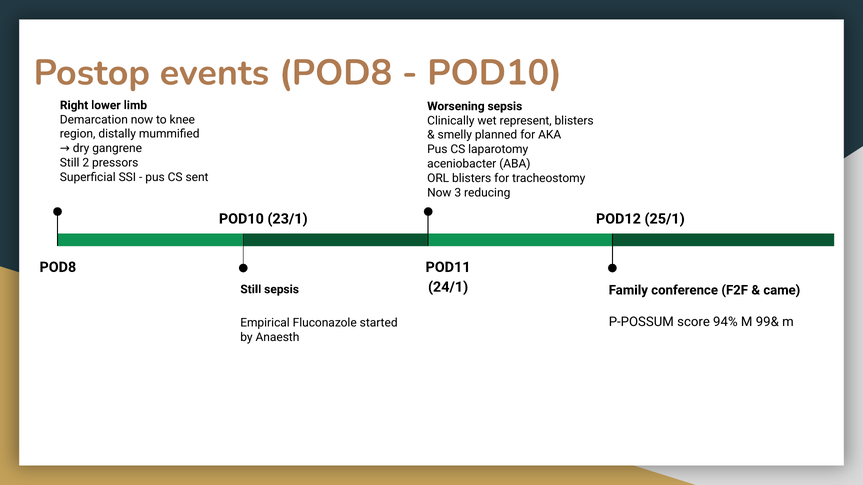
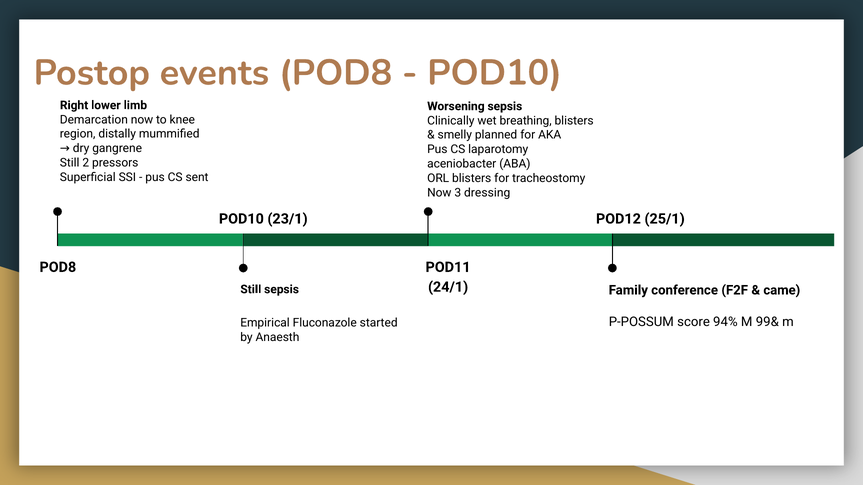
represent: represent -> breathing
reducing: reducing -> dressing
